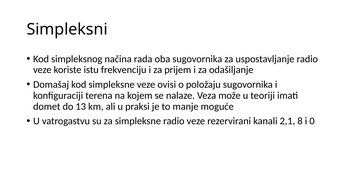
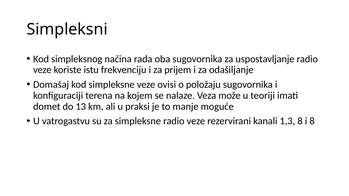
2,1: 2,1 -> 1,3
i 0: 0 -> 8
